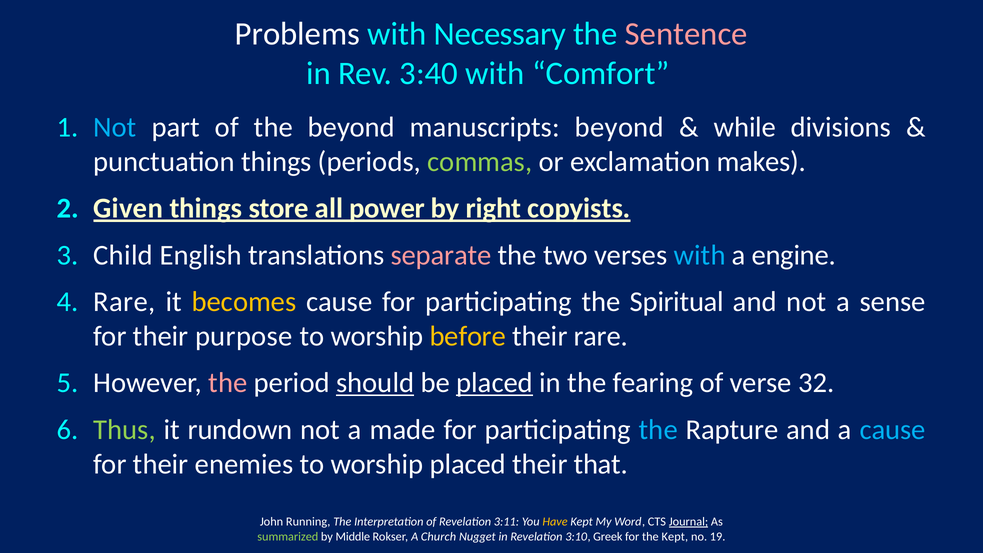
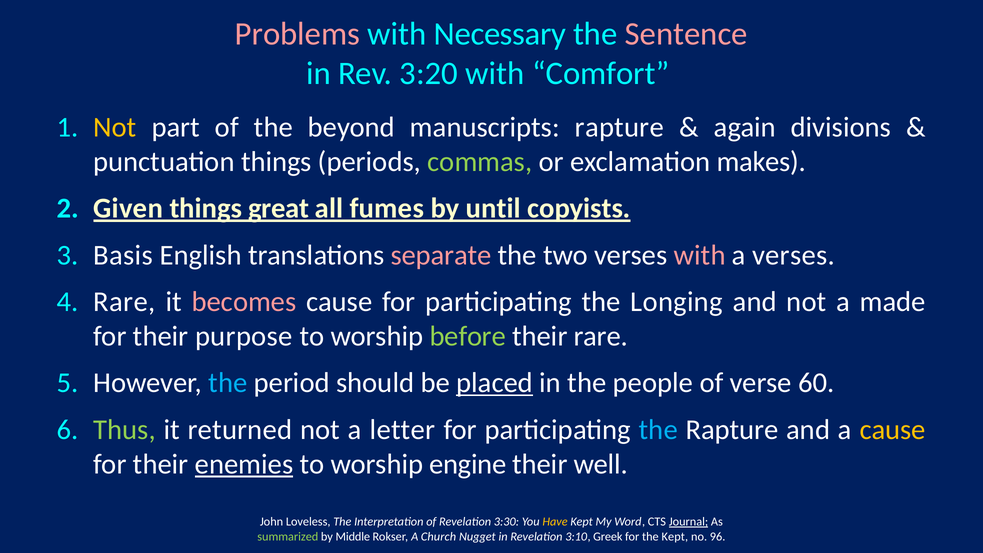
Problems colour: white -> pink
3:40: 3:40 -> 3:20
Not at (115, 127) colour: light blue -> yellow
manuscripts beyond: beyond -> rapture
while: while -> again
store: store -> great
power: power -> fumes
right: right -> until
Child: Child -> Basis
with at (700, 255) colour: light blue -> pink
a engine: engine -> verses
becomes colour: yellow -> pink
Spiritual: Spiritual -> Longing
sense: sense -> made
before colour: yellow -> light green
the at (228, 383) colour: pink -> light blue
should underline: present -> none
fearing: fearing -> people
32: 32 -> 60
rundown: rundown -> returned
made: made -> letter
cause at (893, 430) colour: light blue -> yellow
enemies underline: none -> present
worship placed: placed -> engine
that: that -> well
Running: Running -> Loveless
3:11: 3:11 -> 3:30
19: 19 -> 96
